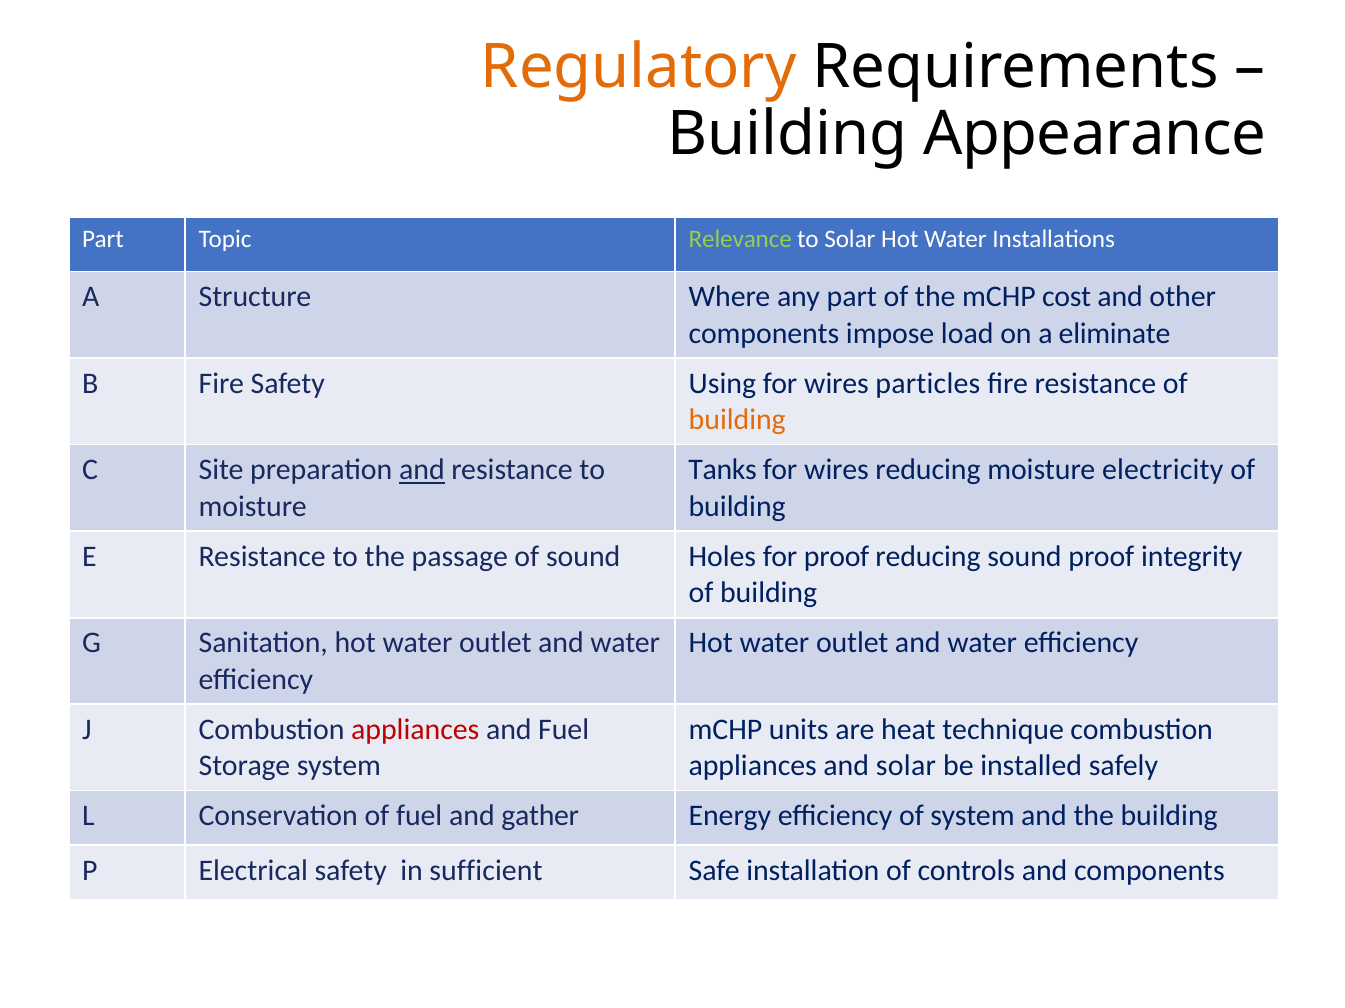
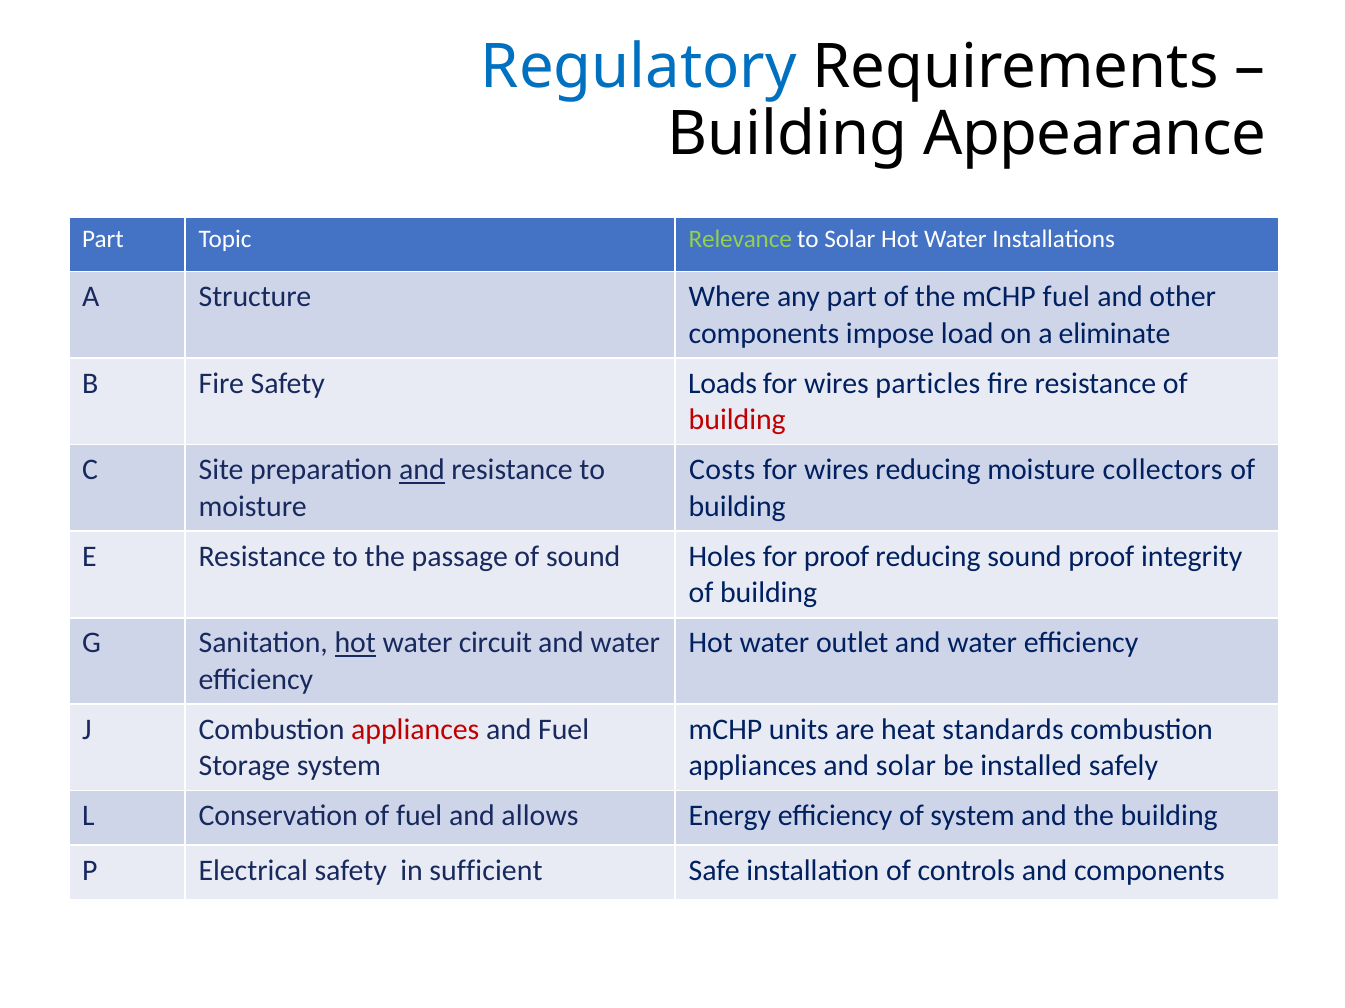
Regulatory colour: orange -> blue
mCHP cost: cost -> fuel
Using: Using -> Loads
building at (737, 420) colour: orange -> red
Tanks: Tanks -> Costs
electricity: electricity -> collectors
hot at (355, 643) underline: none -> present
outlet at (495, 643): outlet -> circuit
technique: technique -> standards
gather: gather -> allows
